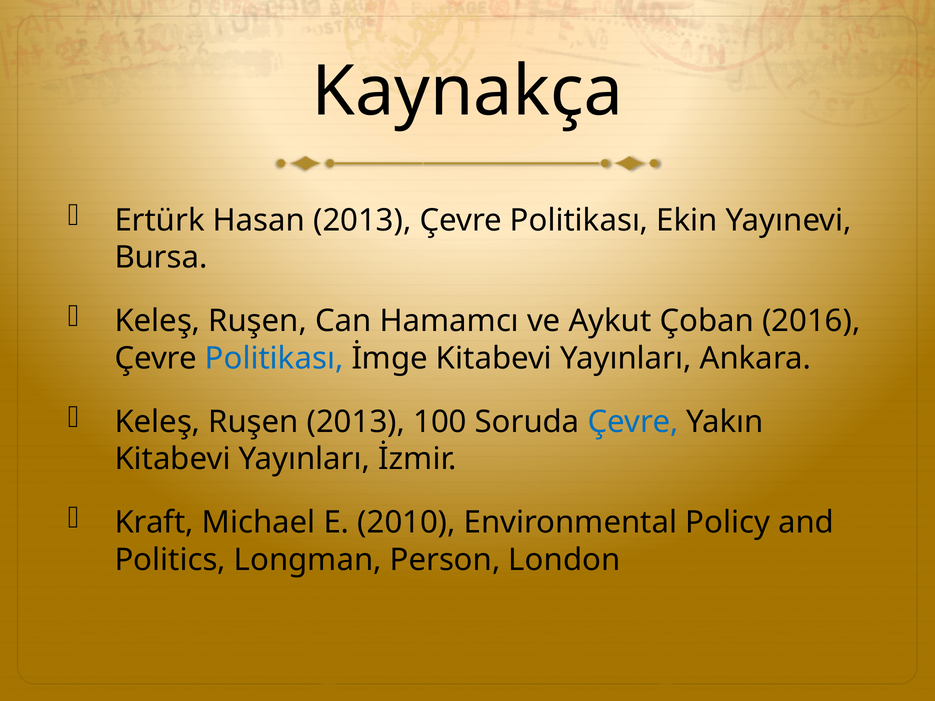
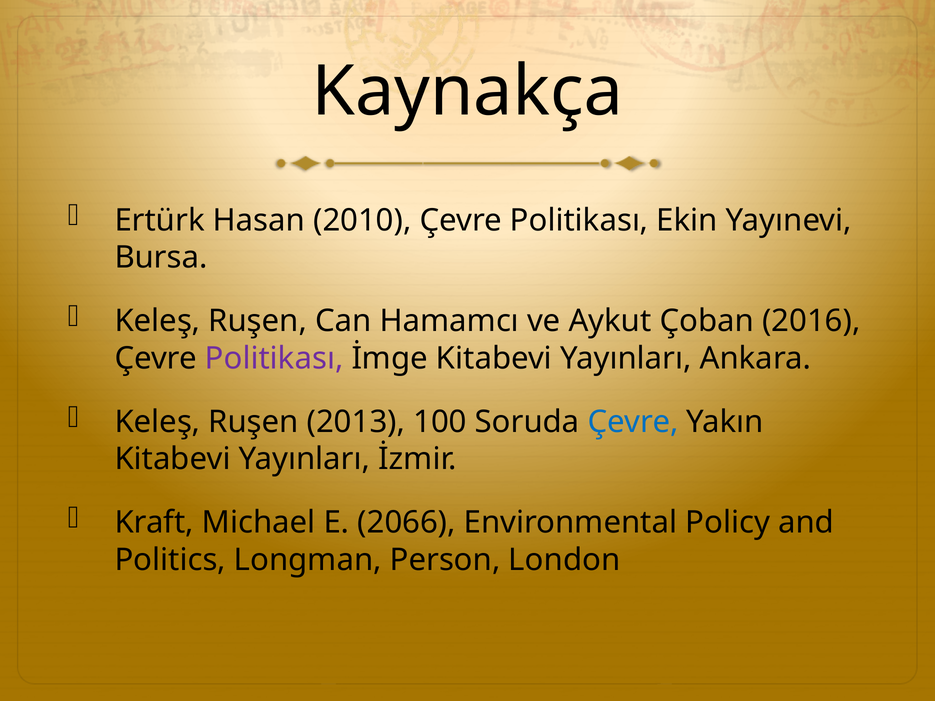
Hasan 2013: 2013 -> 2010
Politikası at (274, 359) colour: blue -> purple
2010: 2010 -> 2066
